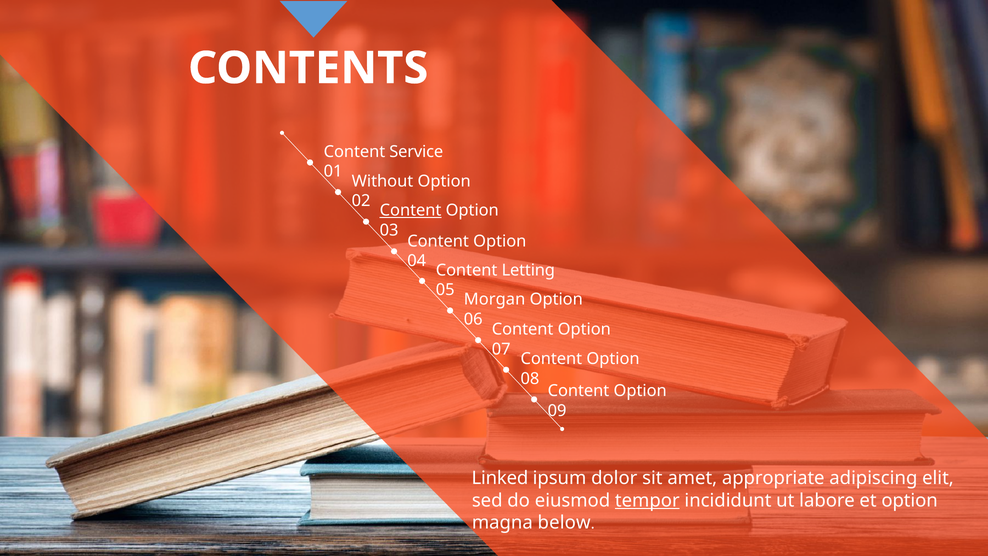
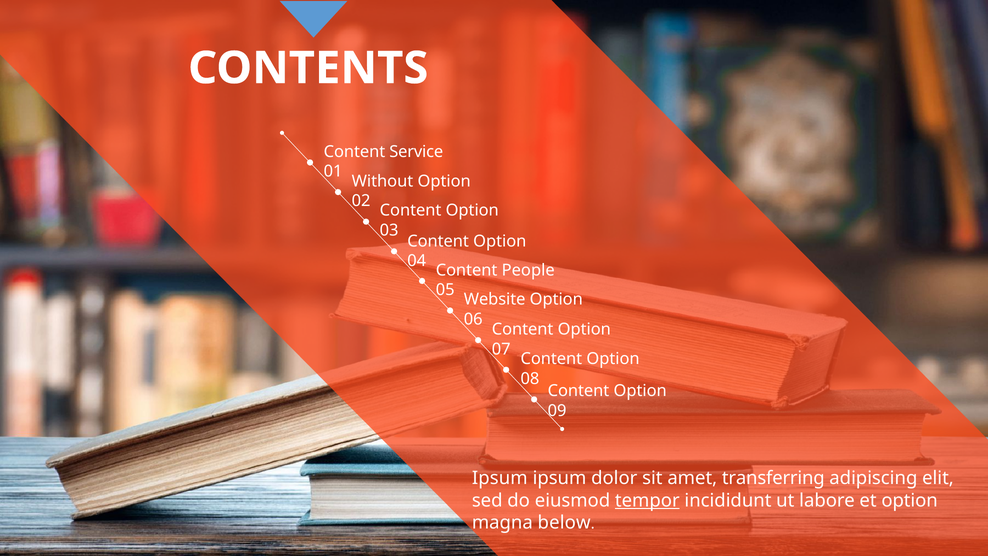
Content at (411, 210) underline: present -> none
Letting: Letting -> People
Morgan: Morgan -> Website
Linked at (500, 478): Linked -> Ipsum
appropriate: appropriate -> transferring
